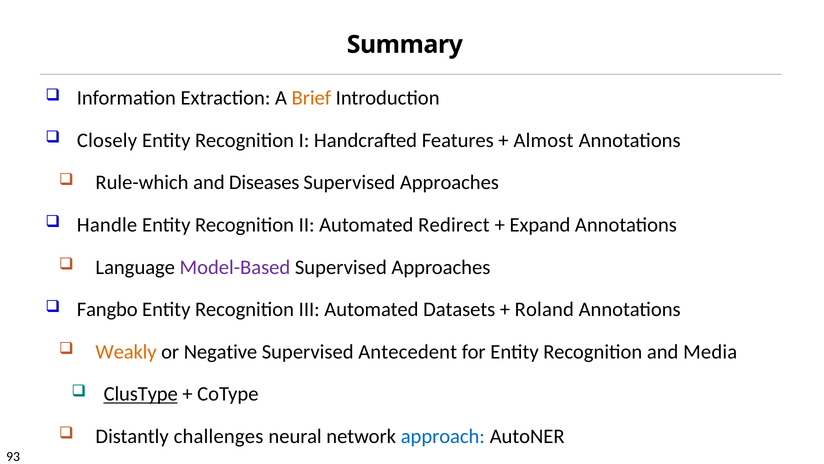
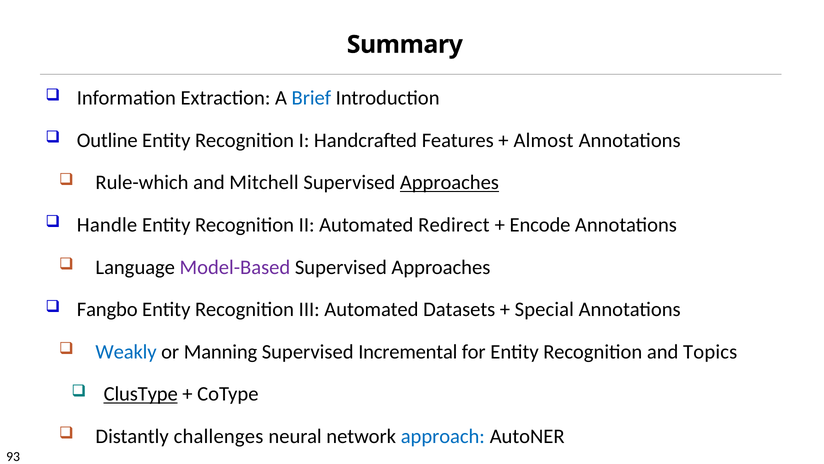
Brief colour: orange -> blue
Closely: Closely -> Outline
Diseases: Diseases -> Mitchell
Approaches at (449, 182) underline: none -> present
Expand: Expand -> Encode
Roland: Roland -> Special
Weakly colour: orange -> blue
Negative: Negative -> Manning
Antecedent: Antecedent -> Incremental
Media: Media -> Topics
